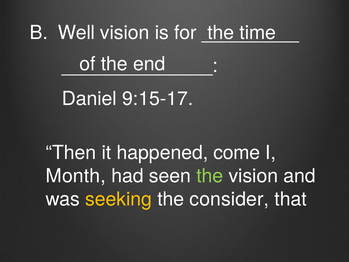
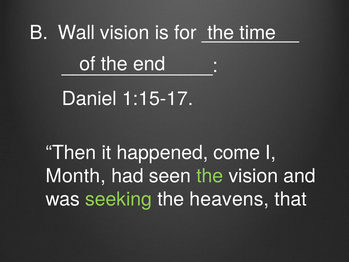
Well: Well -> Wall
9:15-17: 9:15-17 -> 1:15-17
seeking colour: yellow -> light green
consider: consider -> heavens
